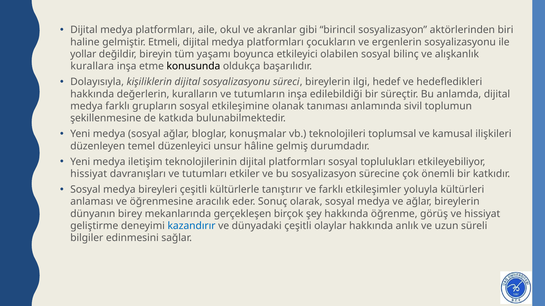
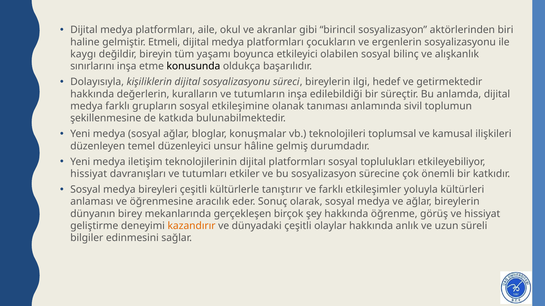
yollar: yollar -> kaygı
kurallara: kurallara -> sınırlarını
hedefledikleri: hedefledikleri -> getirmektedir
kazandırır colour: blue -> orange
